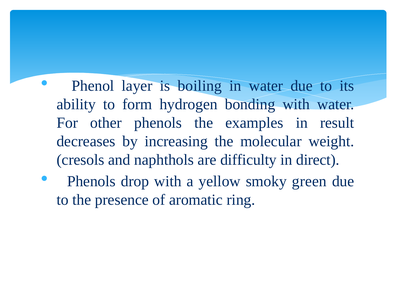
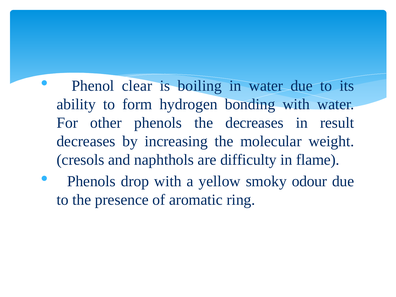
layer: layer -> clear
the examples: examples -> decreases
direct: direct -> flame
green: green -> odour
